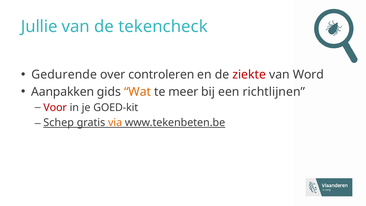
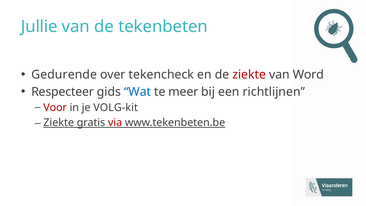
tekencheck: tekencheck -> tekenbeten
controleren: controleren -> tekencheck
Aanpakken: Aanpakken -> Respecteer
Wat colour: orange -> blue
GOED-kit: GOED-kit -> VOLG-kit
Schep at (59, 122): Schep -> Ziekte
via colour: orange -> red
